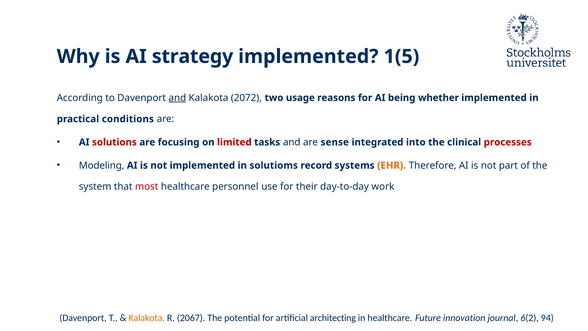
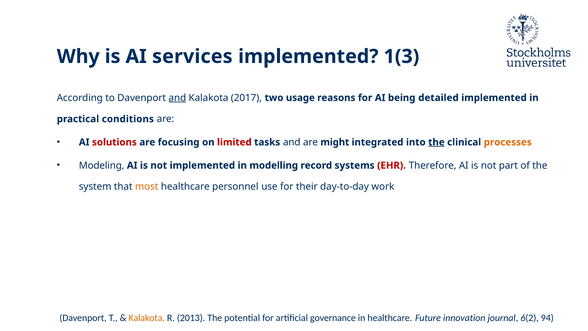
strategy: strategy -> services
1(5: 1(5 -> 1(3
2072: 2072 -> 2017
whether: whether -> detailed
sense: sense -> might
the at (436, 142) underline: none -> present
processes colour: red -> orange
solutioms: solutioms -> modelling
EHR colour: orange -> red
most colour: red -> orange
2067: 2067 -> 2013
architecting: architecting -> governance
